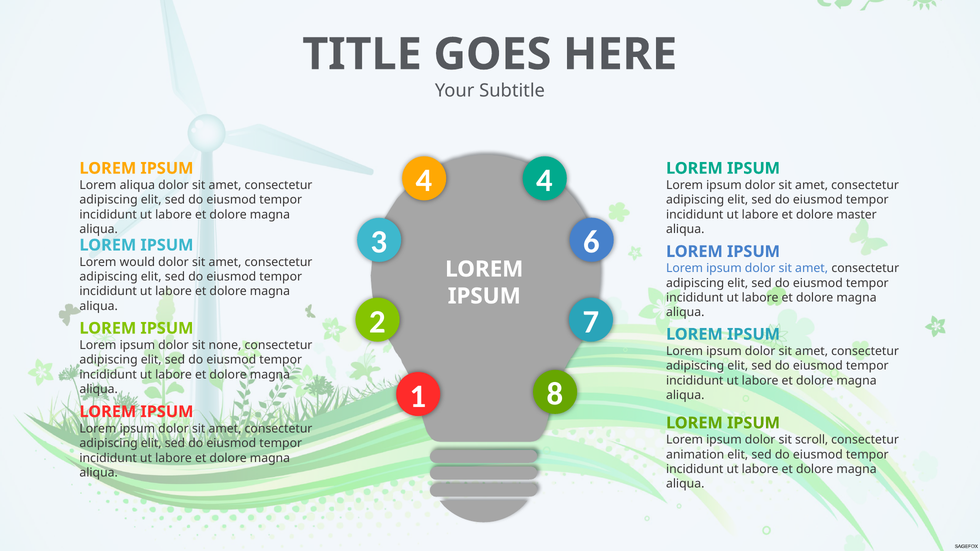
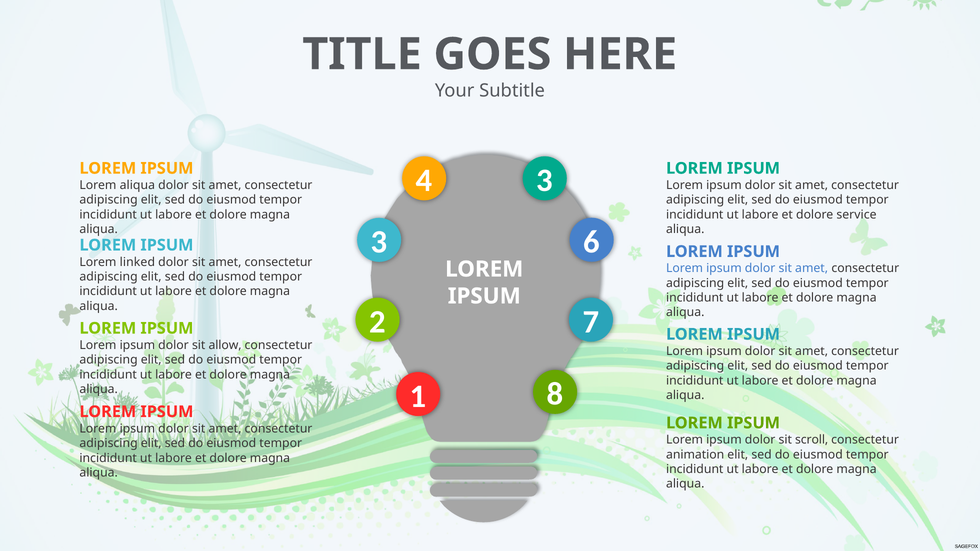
4 4: 4 -> 3
master: master -> service
would: would -> linked
none: none -> allow
